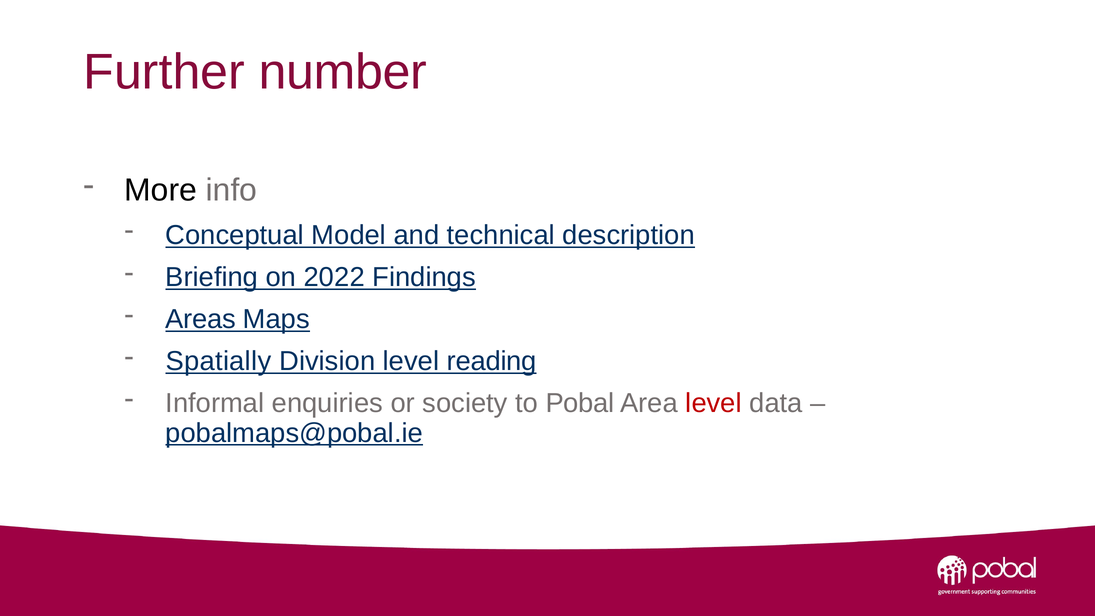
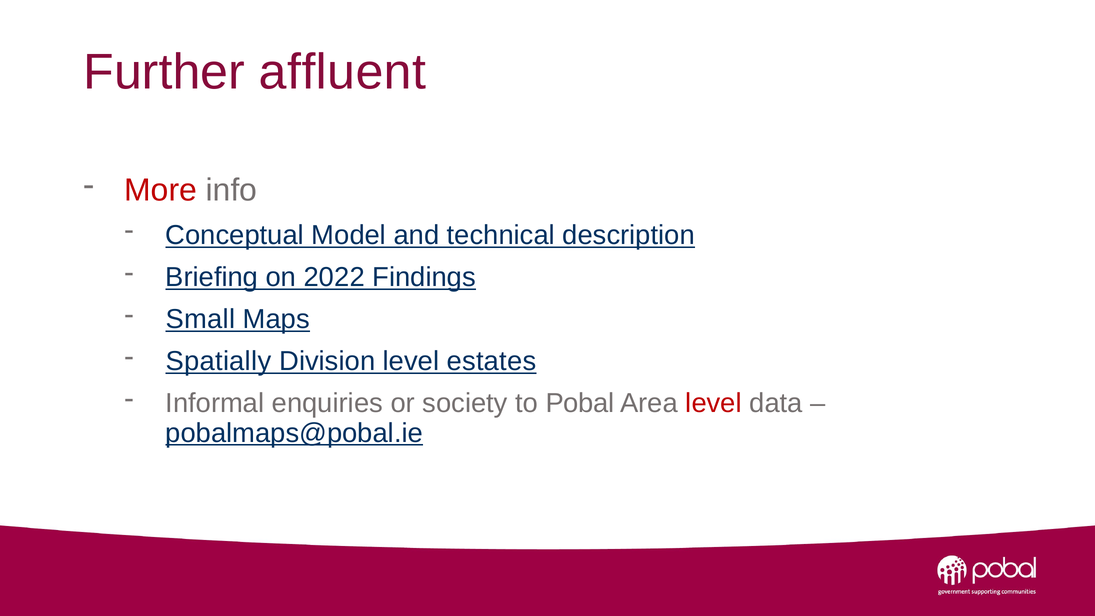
number: number -> affluent
More colour: black -> red
Areas: Areas -> Small
reading: reading -> estates
